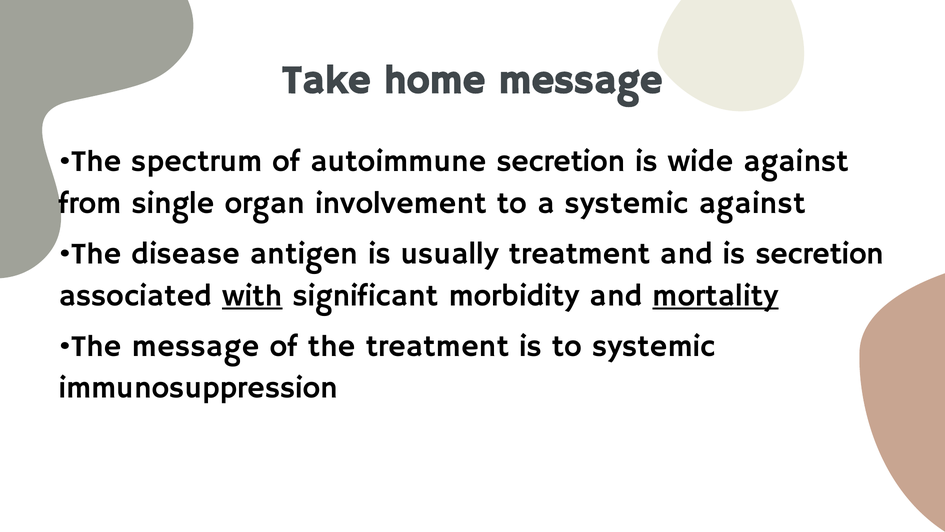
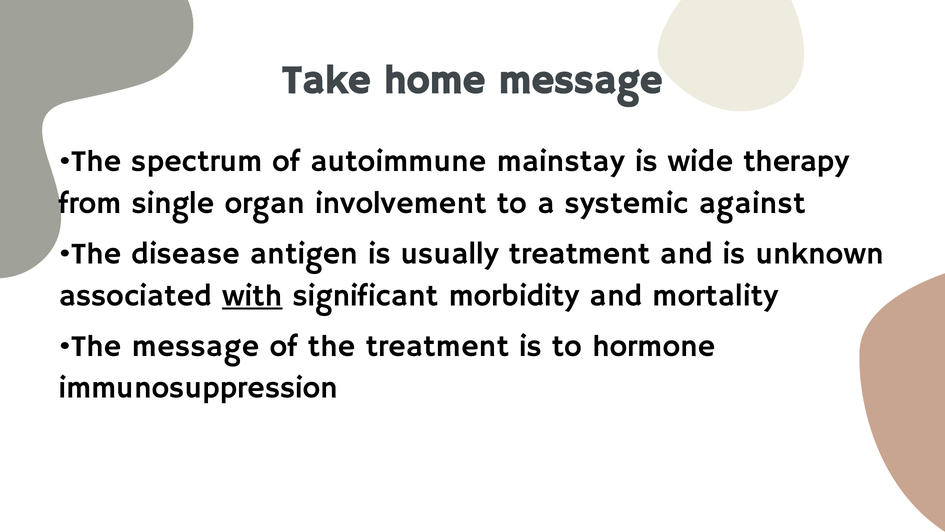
autoimmune secretion: secretion -> mainstay
wide against: against -> therapy
is secretion: secretion -> unknown
mortality underline: present -> none
to systemic: systemic -> hormone
